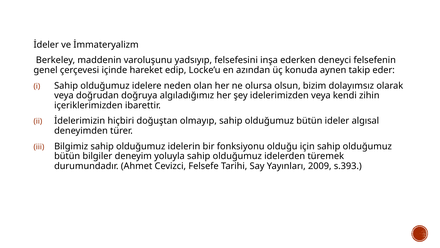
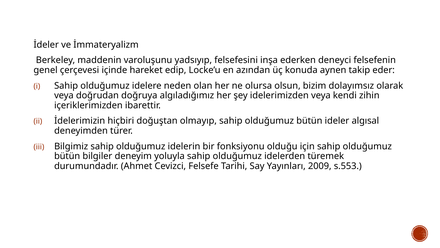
s.393: s.393 -> s.553
